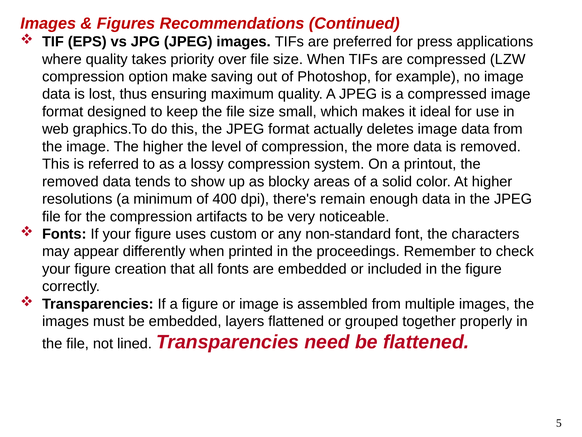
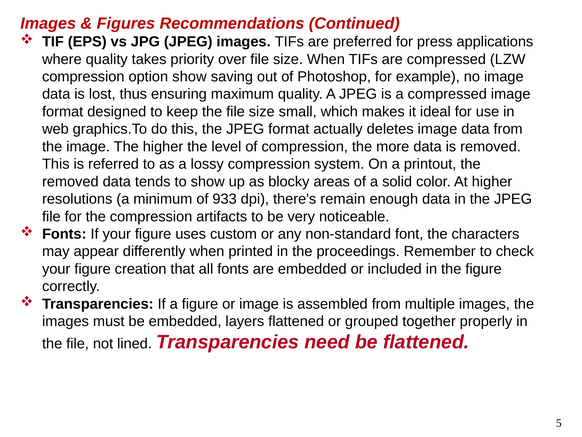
option make: make -> show
400: 400 -> 933
